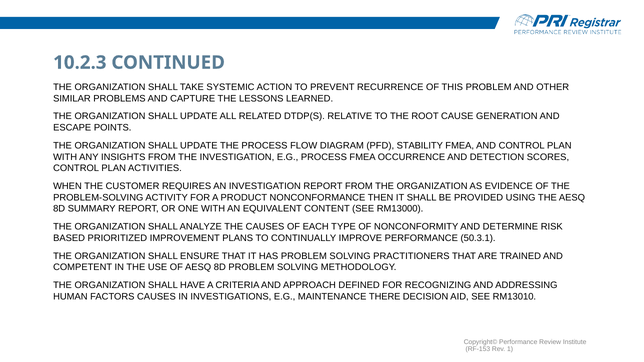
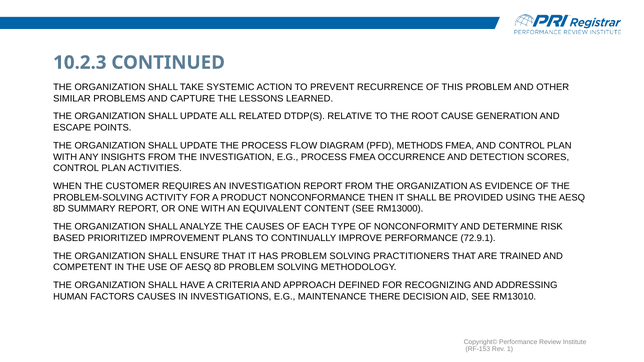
STABILITY: STABILITY -> METHODS
50.3.1: 50.3.1 -> 72.9.1
